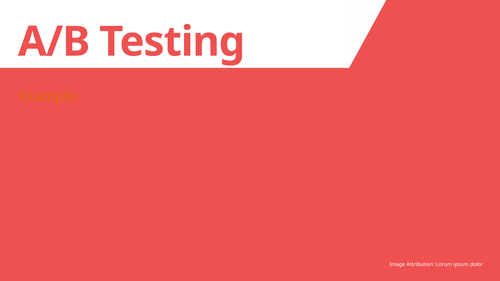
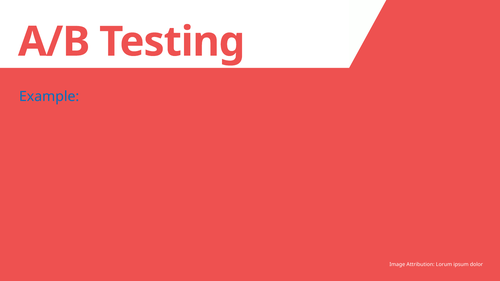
Example colour: orange -> blue
